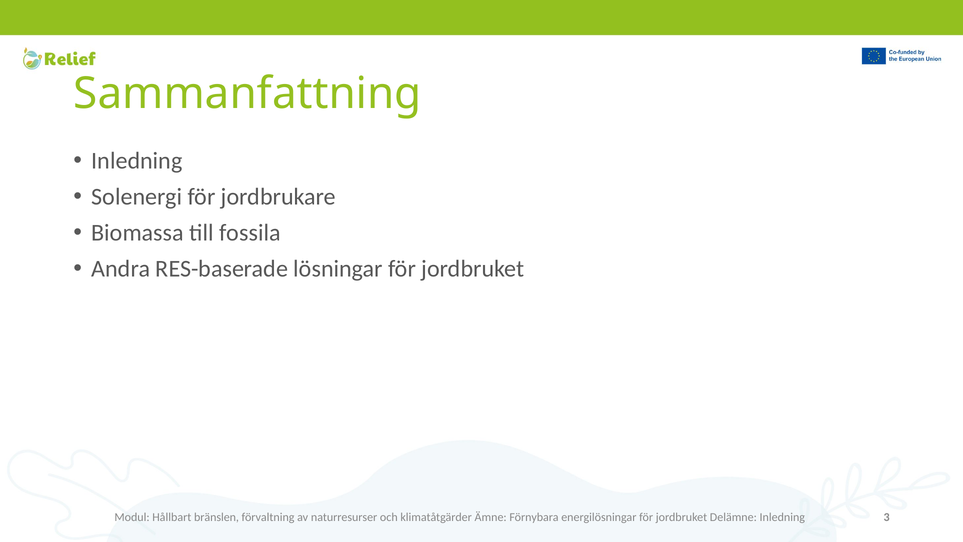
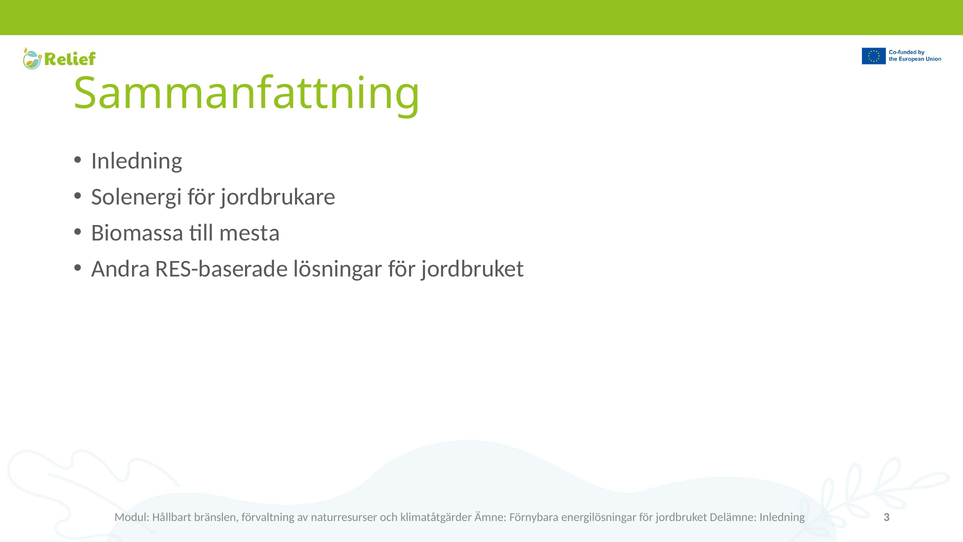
fossila: fossila -> mesta
